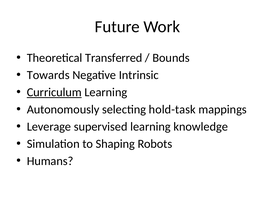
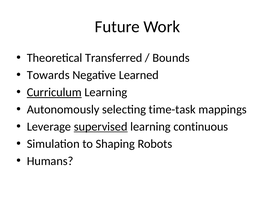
Intrinsic: Intrinsic -> Learned
hold-task: hold-task -> time-task
supervised underline: none -> present
knowledge: knowledge -> continuous
